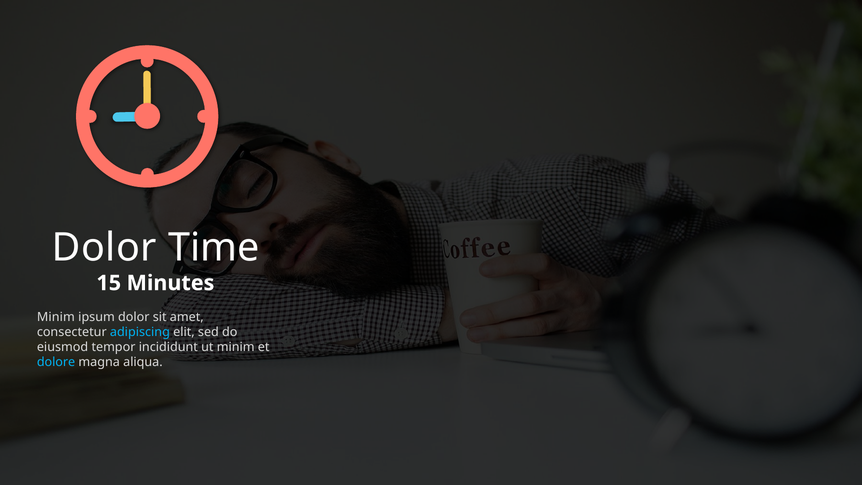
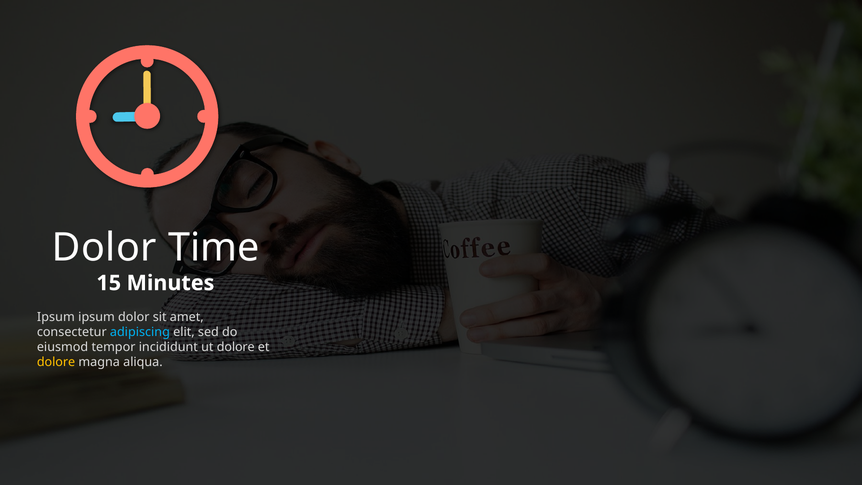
Minim at (56, 317): Minim -> Ipsum
ut minim: minim -> dolore
dolore at (56, 362) colour: light blue -> yellow
